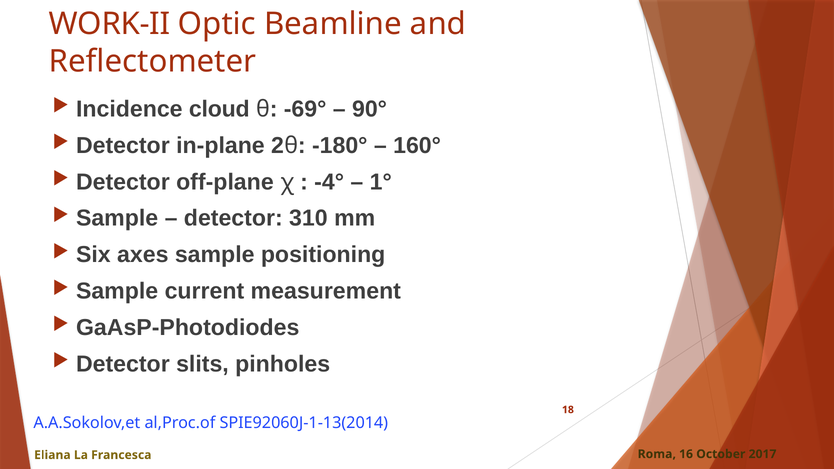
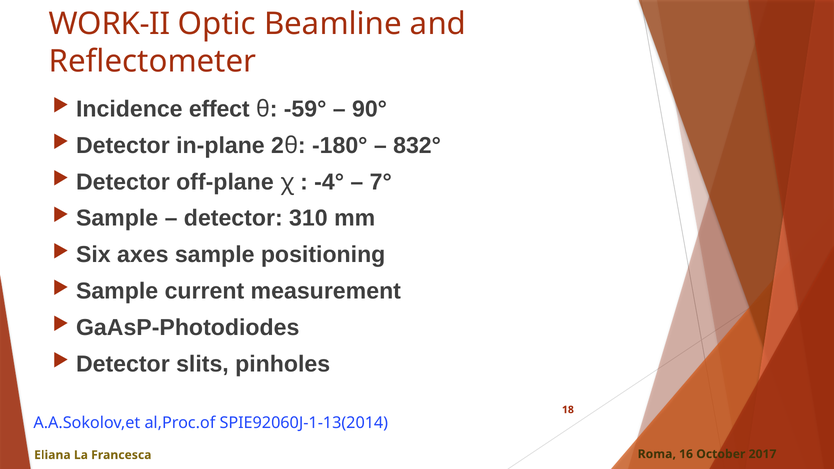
cloud: cloud -> effect
-69°: -69° -> -59°
160°: 160° -> 832°
1°: 1° -> 7°
